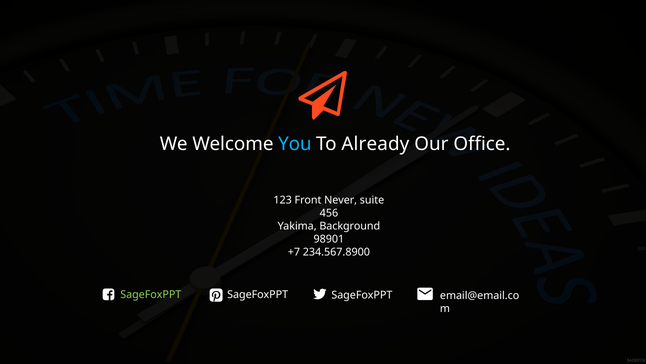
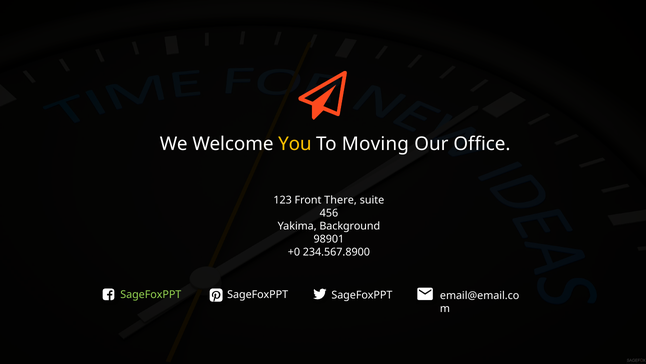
You colour: light blue -> yellow
Already: Already -> Moving
Never: Never -> There
+7: +7 -> +0
